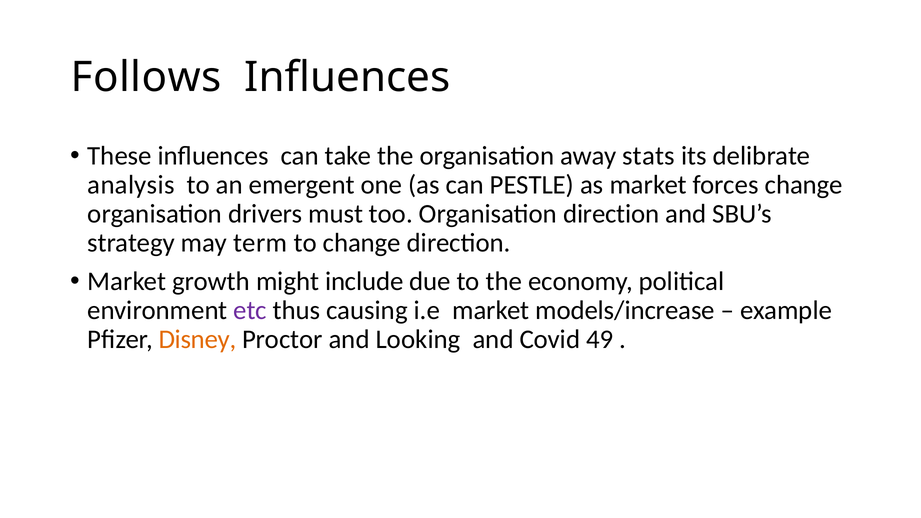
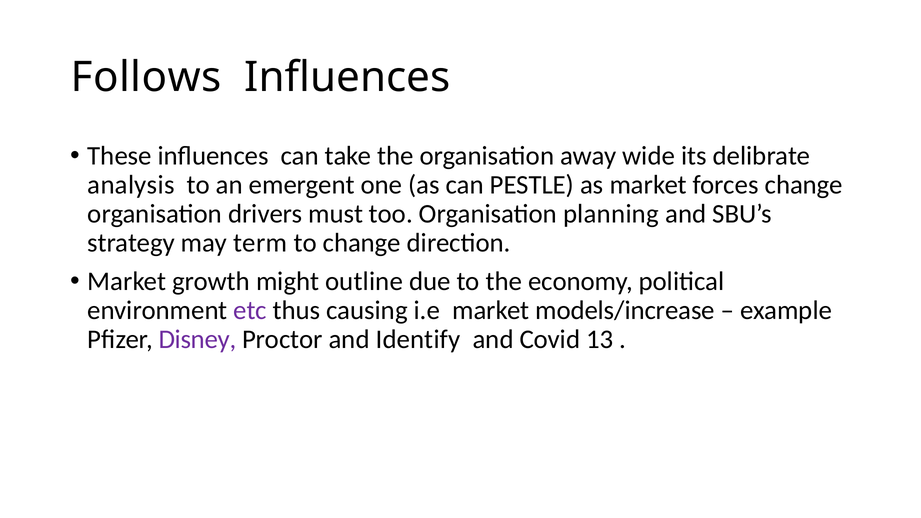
stats: stats -> wide
Organisation direction: direction -> planning
include: include -> outline
Disney colour: orange -> purple
Looking: Looking -> Identify
49: 49 -> 13
